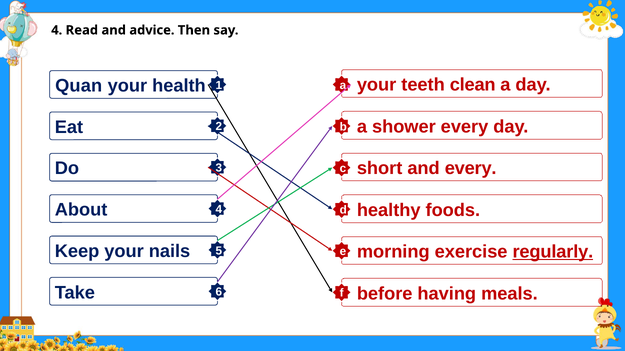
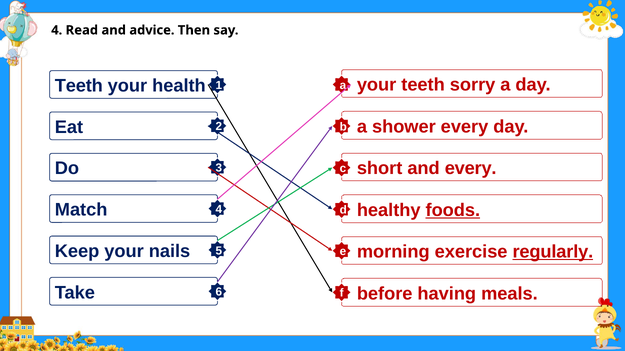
clean: clean -> sorry
Quan at (79, 86): Quan -> Teeth
About: About -> Match
foods underline: none -> present
